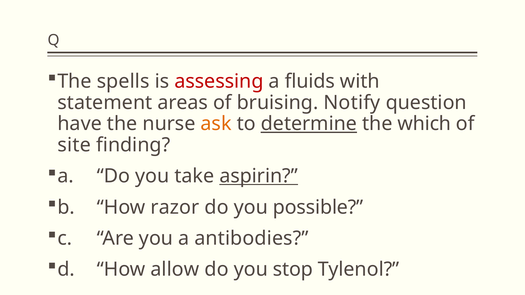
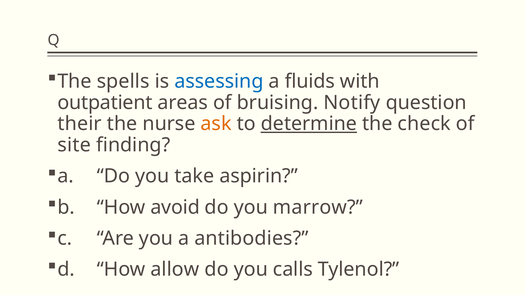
assessing colour: red -> blue
statement: statement -> outpatient
have: have -> their
which: which -> check
aspirin underline: present -> none
razor: razor -> avoid
possible: possible -> marrow
stop: stop -> calls
